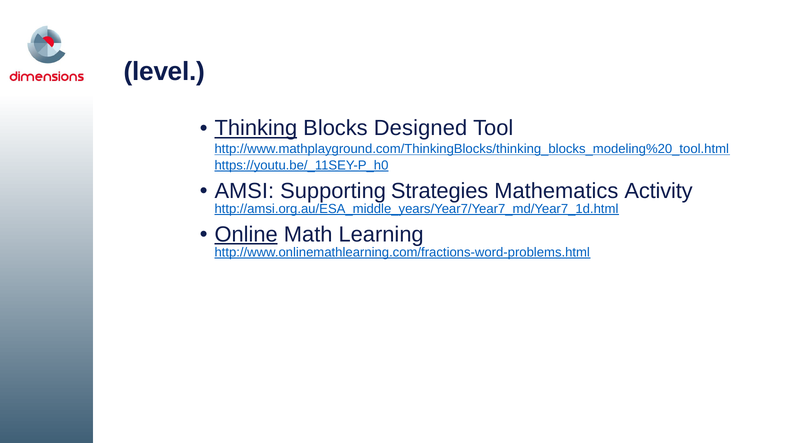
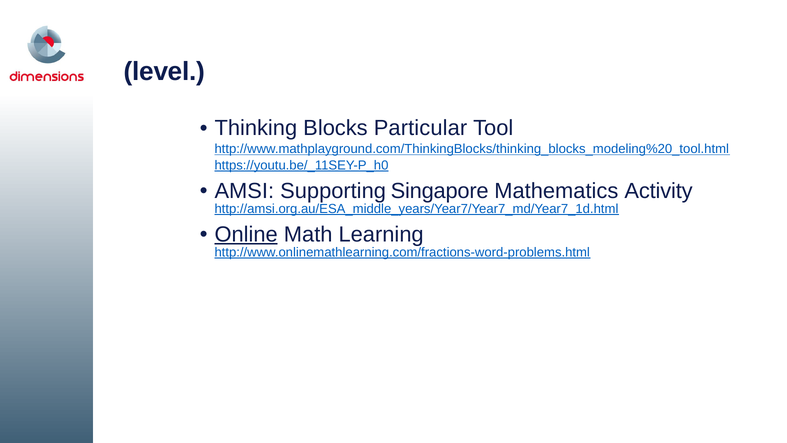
Thinking underline: present -> none
Designed: Designed -> Particular
Strategies: Strategies -> Singapore
